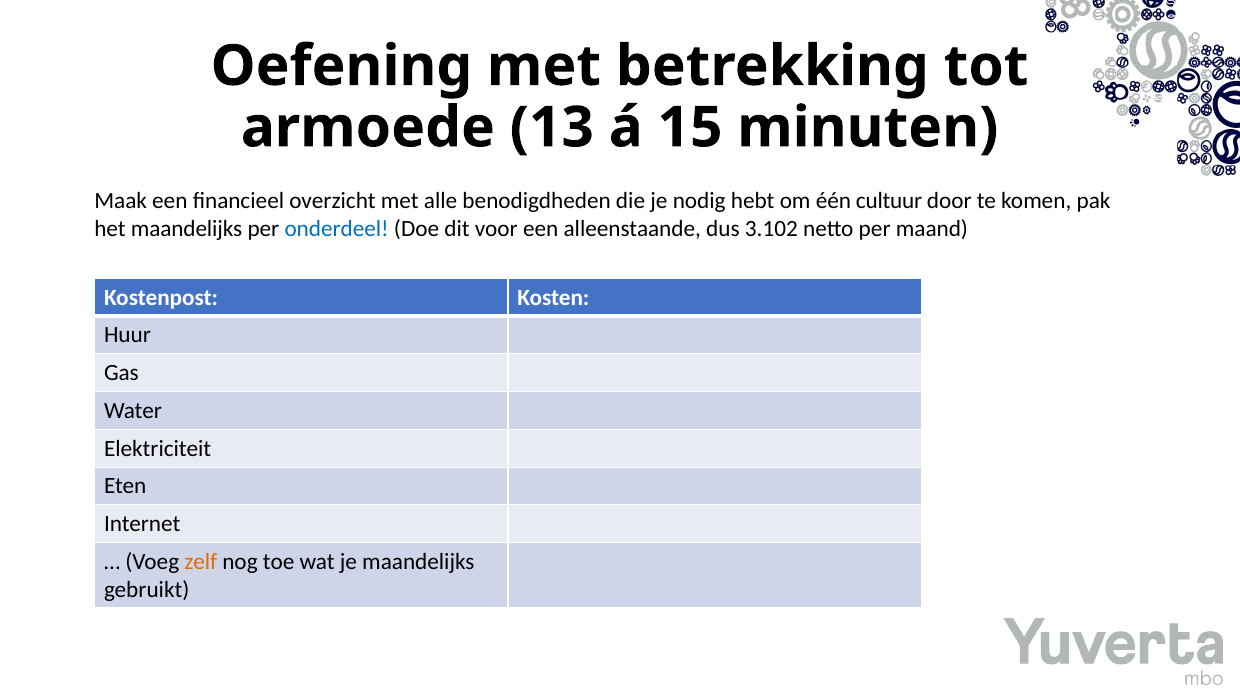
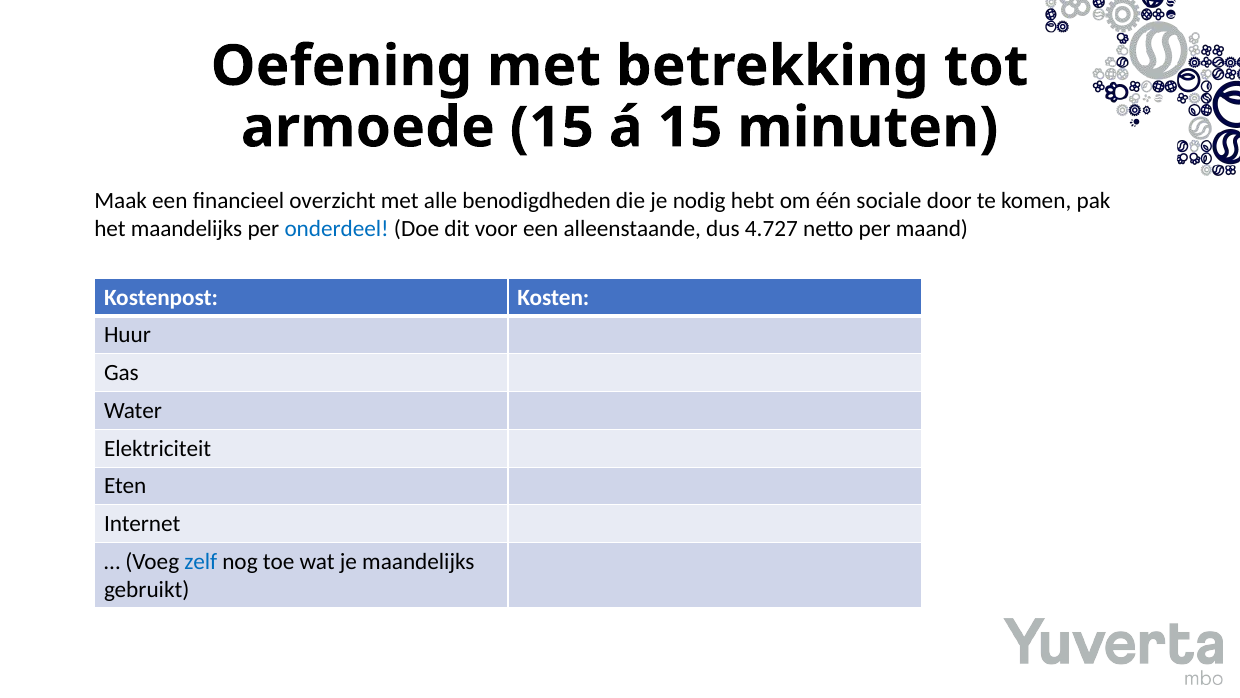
armoede 13: 13 -> 15
cultuur: cultuur -> sociale
3.102: 3.102 -> 4.727
zelf colour: orange -> blue
